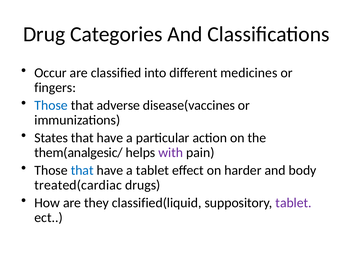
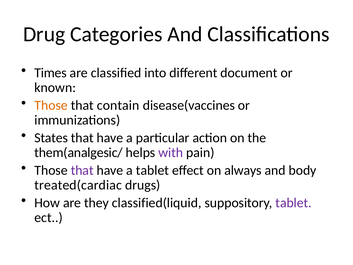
Occur: Occur -> Times
medicines: medicines -> document
fingers: fingers -> known
Those at (51, 105) colour: blue -> orange
adverse: adverse -> contain
that at (82, 170) colour: blue -> purple
harder: harder -> always
